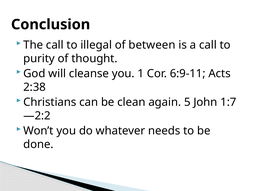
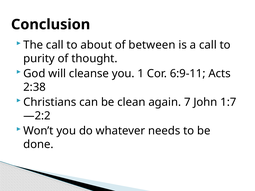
illegal: illegal -> about
5: 5 -> 7
